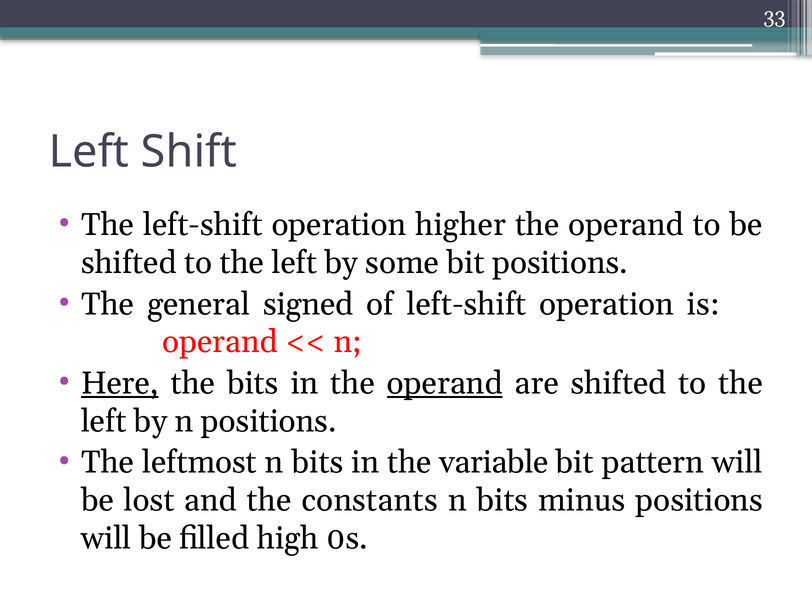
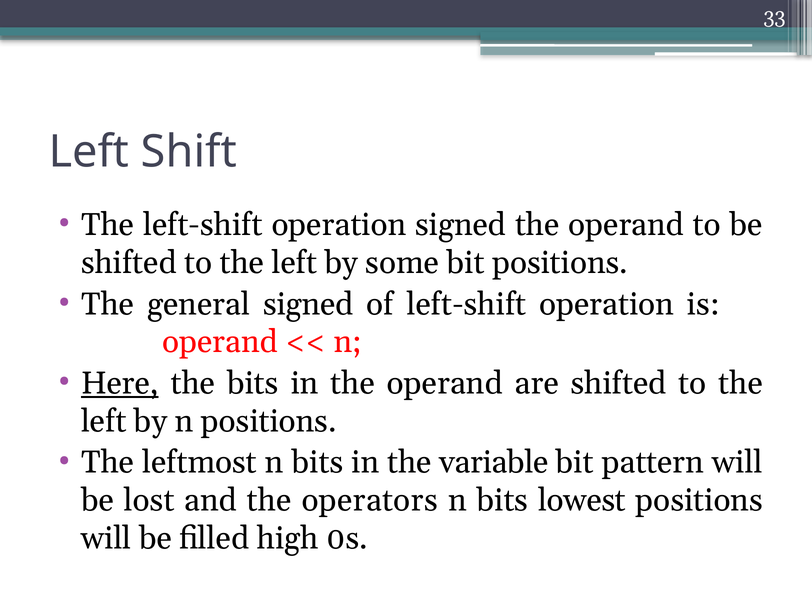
operation higher: higher -> signed
operand at (445, 383) underline: present -> none
constants: constants -> operators
minus: minus -> lowest
